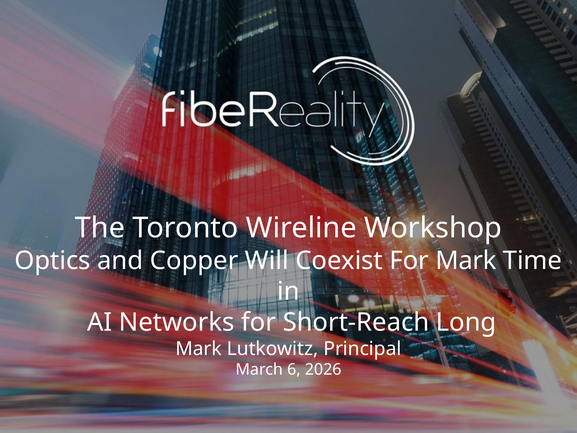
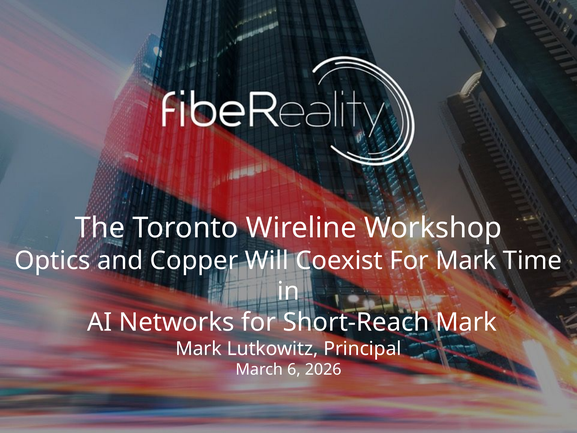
Short-Reach Long: Long -> Mark
